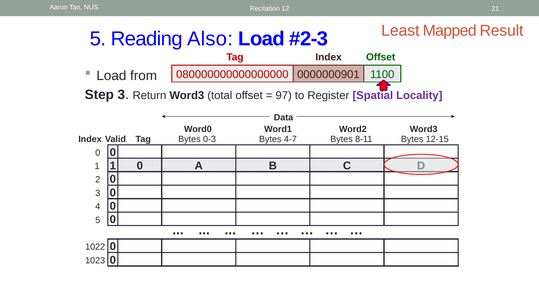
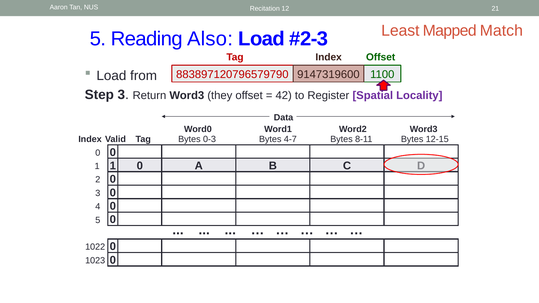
Result: Result -> Match
080000000000000000: 080000000000000000 -> 883897120796579790
0000000901: 0000000901 -> 9147319600
total: total -> they
97: 97 -> 42
